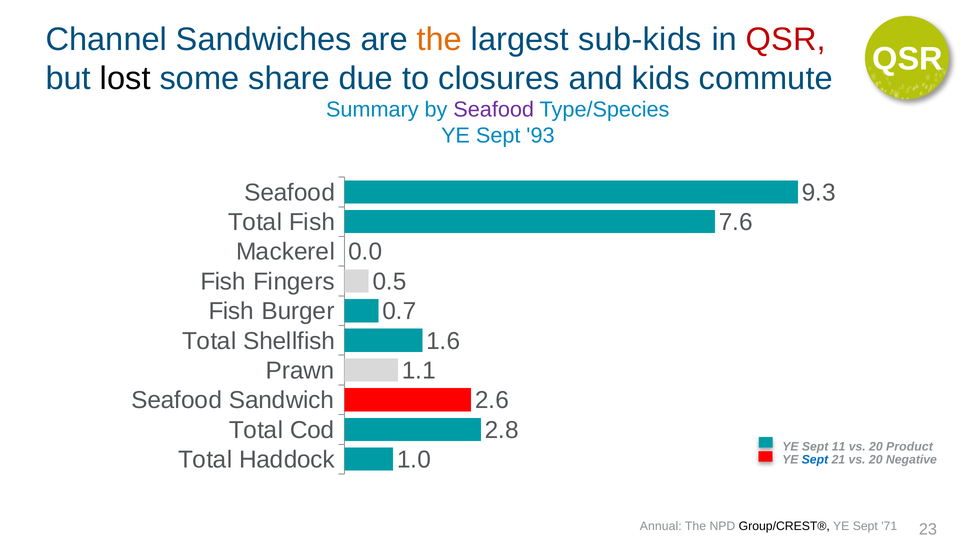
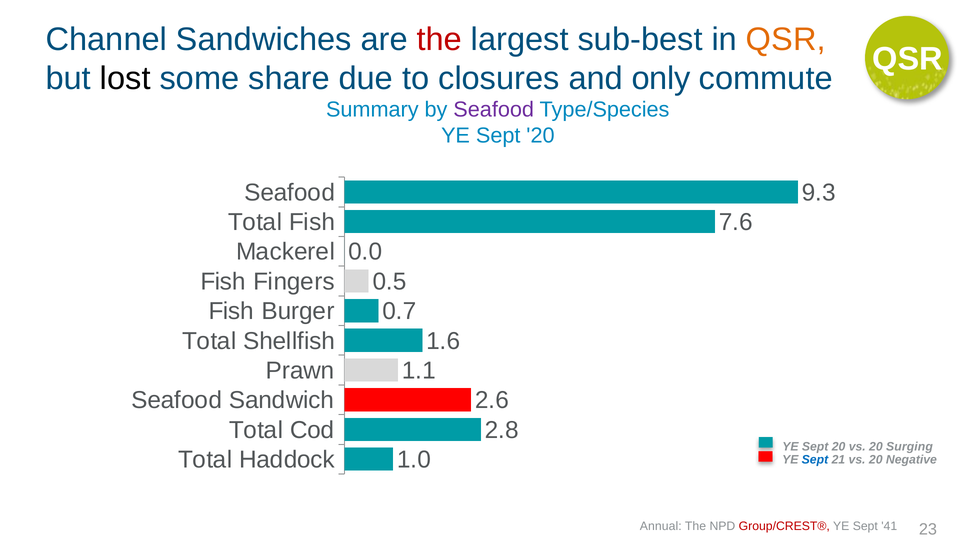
the at (439, 40) colour: orange -> red
sub-kids: sub-kids -> sub-best
QSR at (786, 40) colour: red -> orange
kids: kids -> only
93 at (541, 136): 93 -> 20
11 at (839, 446): 11 -> 20
Product: Product -> Surging
Group/CREST® colour: black -> red
71: 71 -> 41
